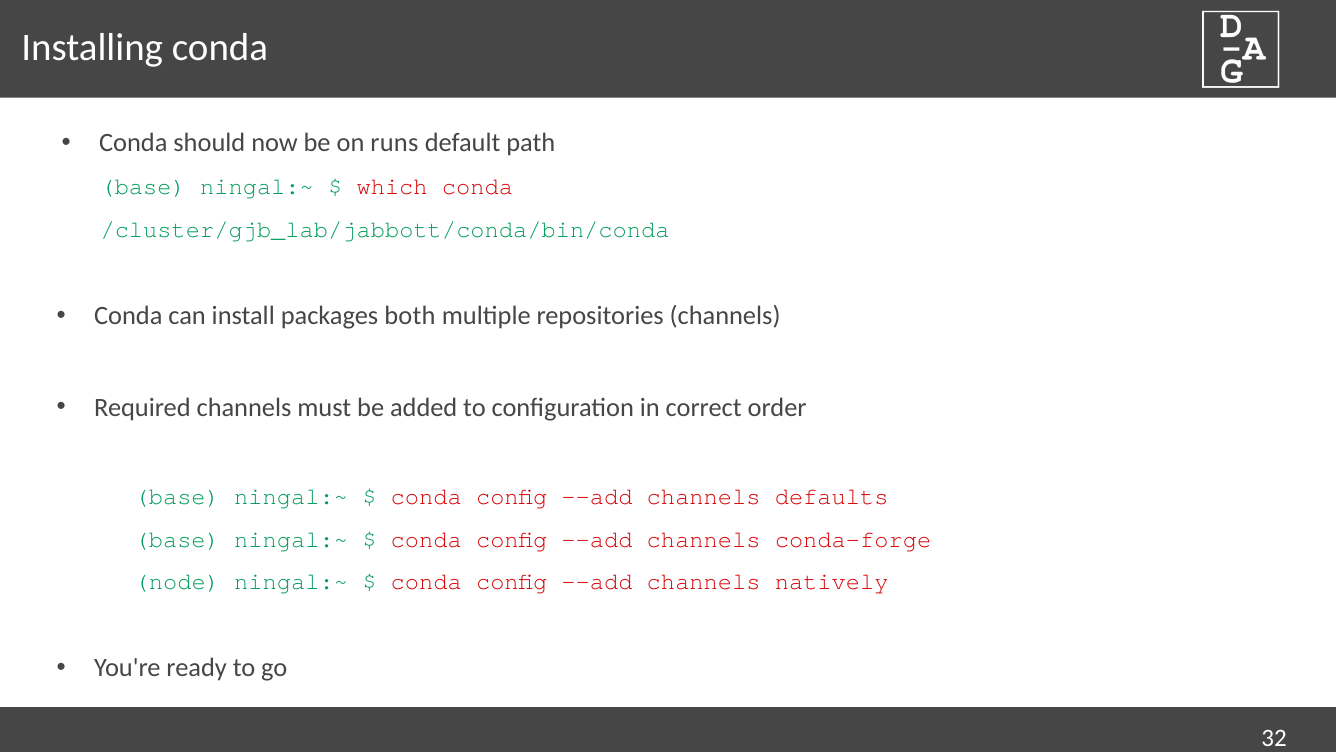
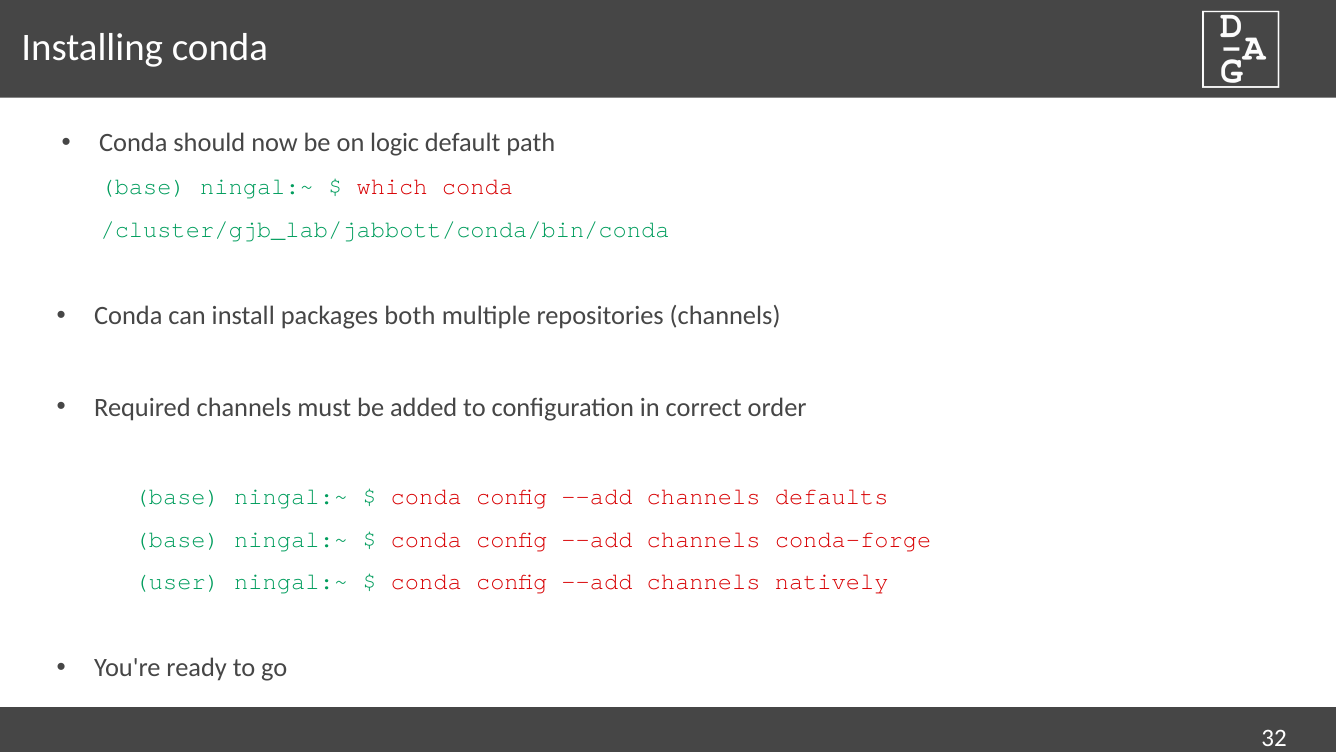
runs: runs -> logic
node: node -> user
